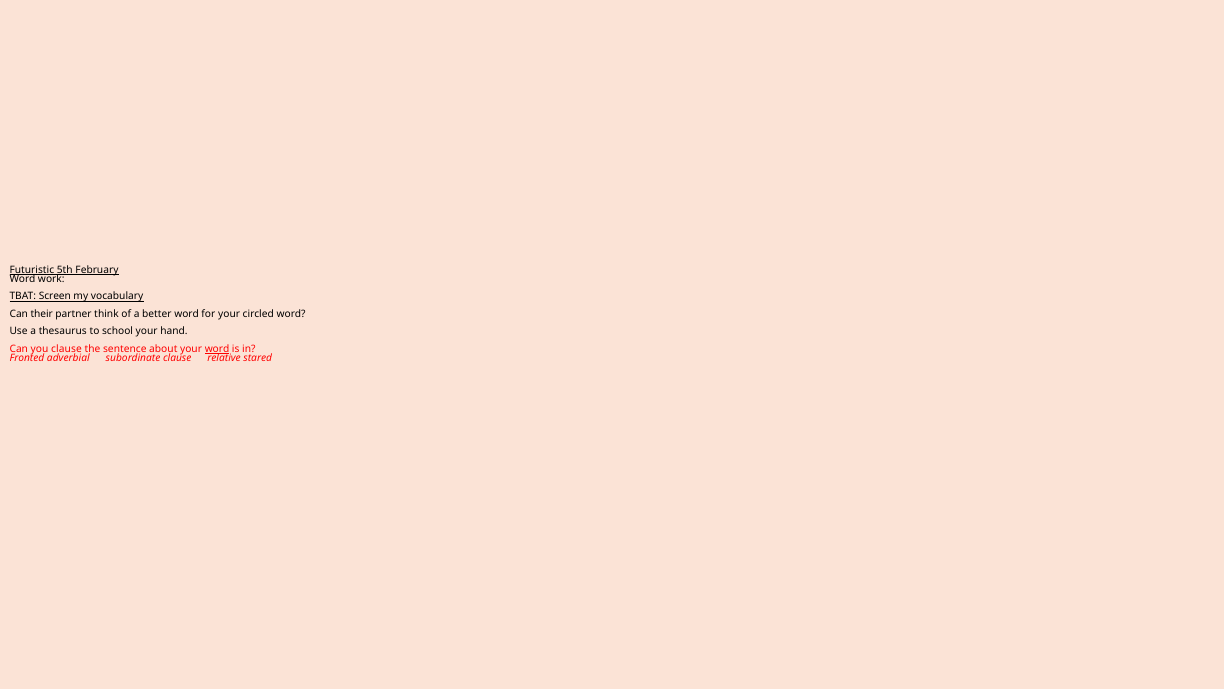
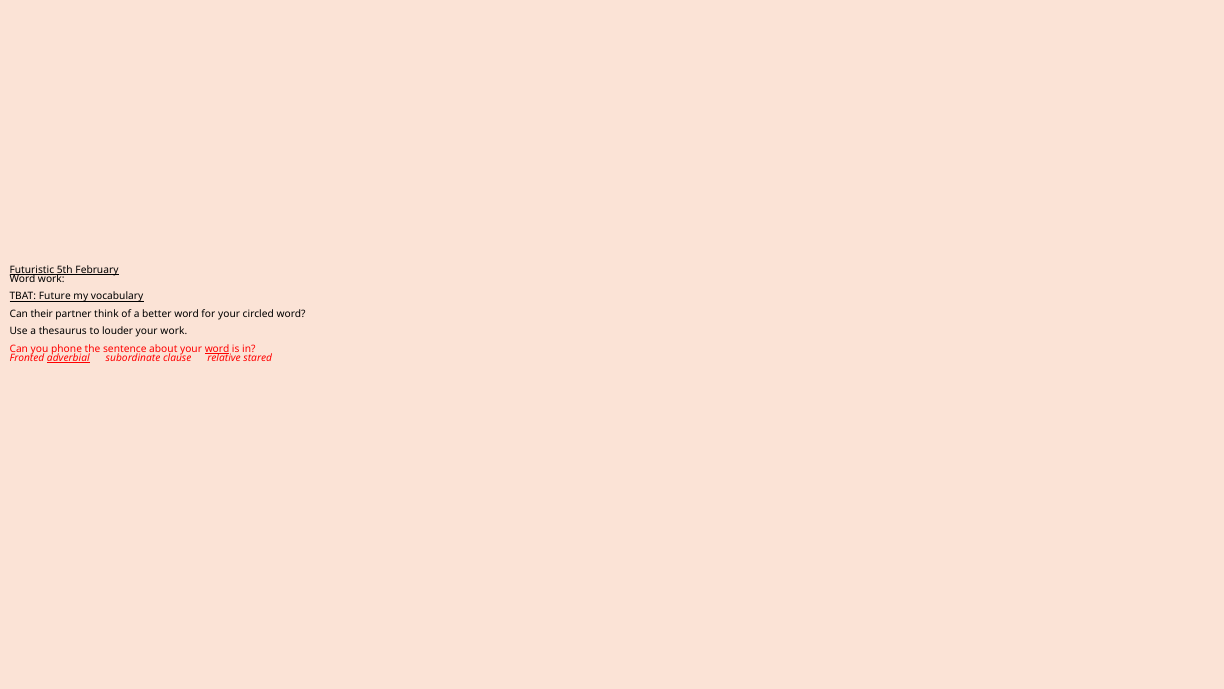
Screen: Screen -> Future
school: school -> louder
your hand: hand -> work
you clause: clause -> phone
adverbial underline: none -> present
